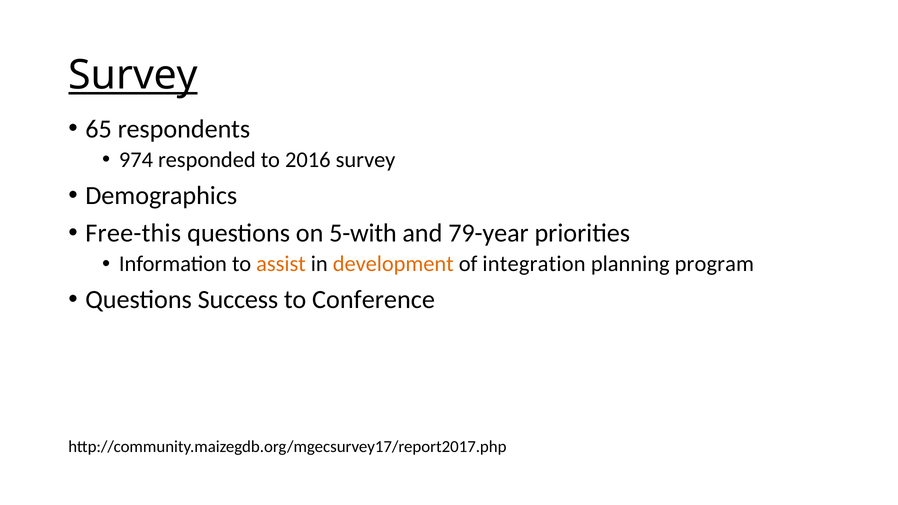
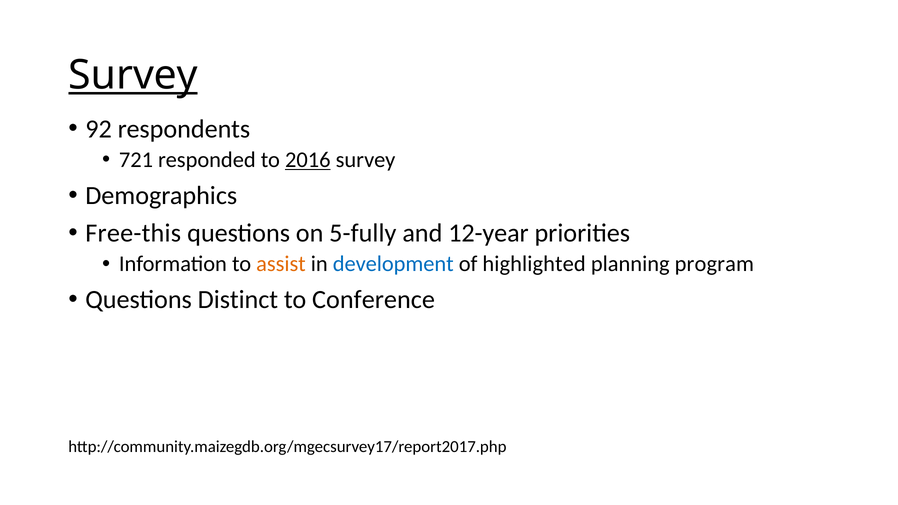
65: 65 -> 92
974: 974 -> 721
2016 underline: none -> present
5-with: 5-with -> 5-fully
79-year: 79-year -> 12-year
development colour: orange -> blue
integration: integration -> highlighted
Success: Success -> Distinct
